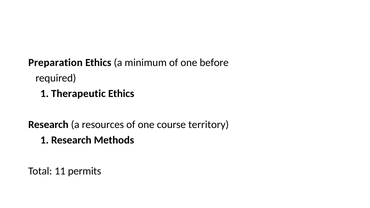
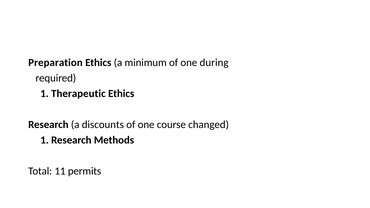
before: before -> during
resources: resources -> discounts
territory: territory -> changed
